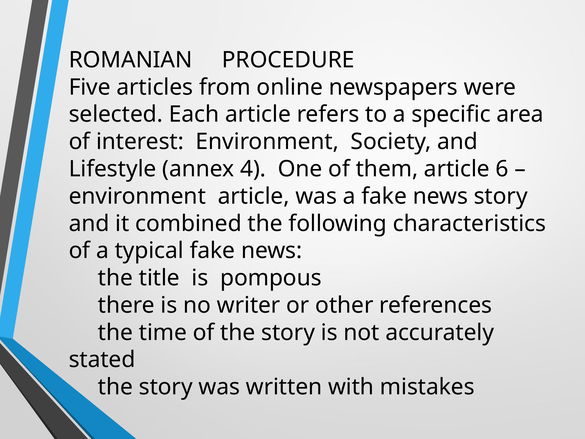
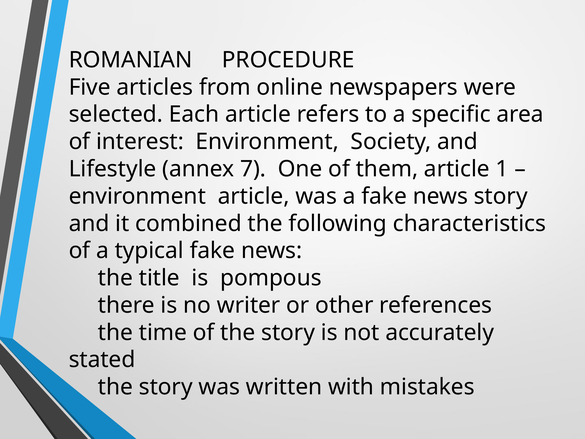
4: 4 -> 7
6: 6 -> 1
